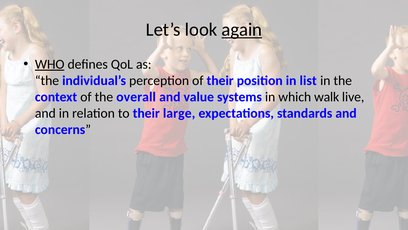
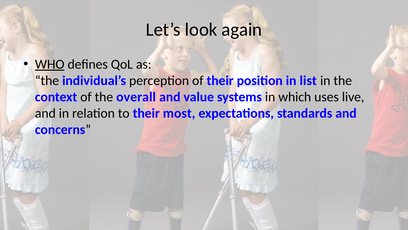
again underline: present -> none
walk: walk -> uses
large: large -> most
